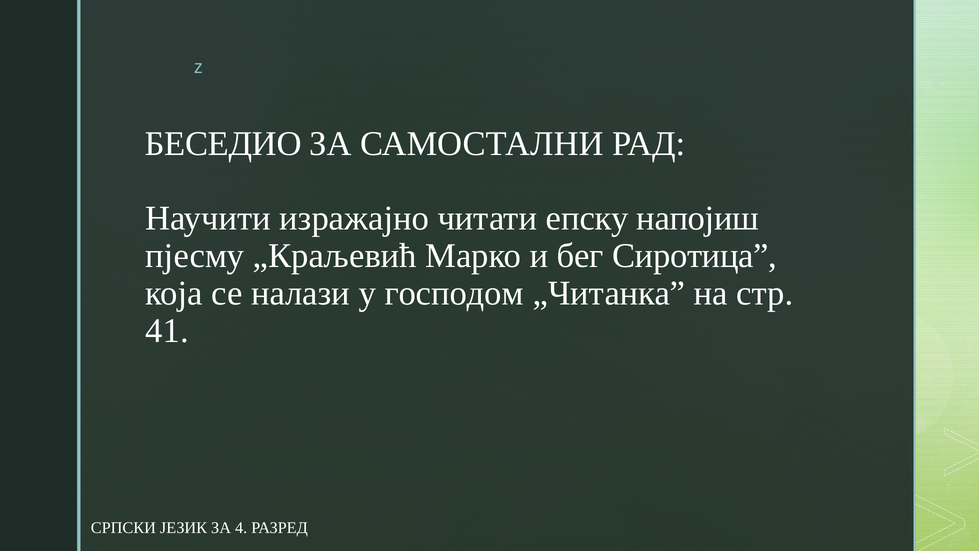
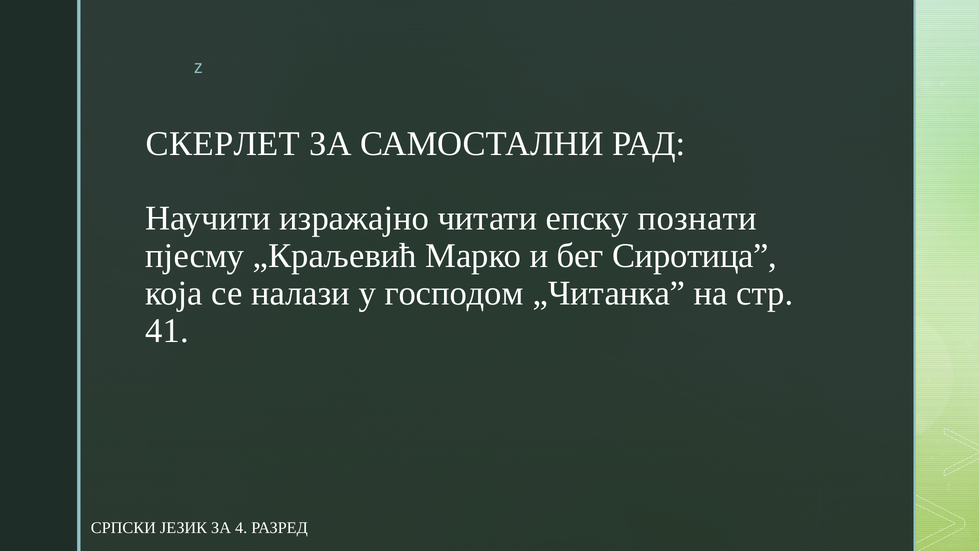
БЕСЕДИО: БЕСЕДИО -> СКЕРЛЕТ
напојиш: напојиш -> познати
